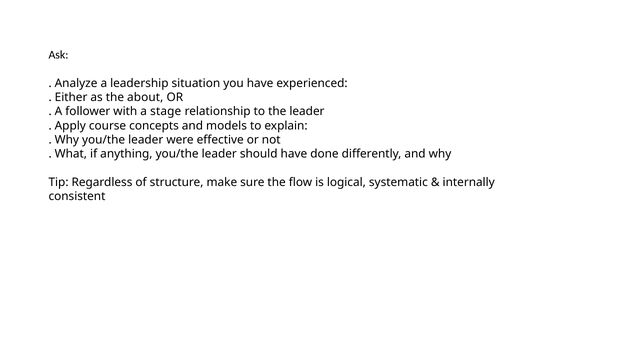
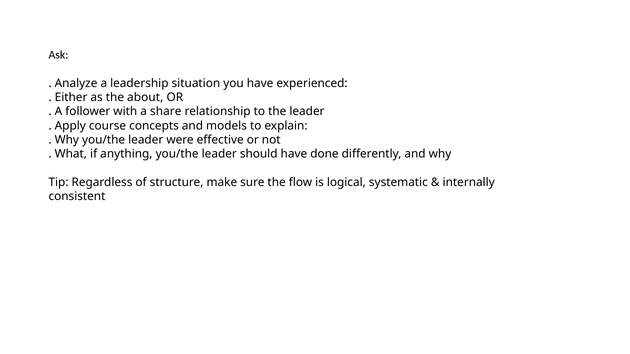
stage: stage -> share
